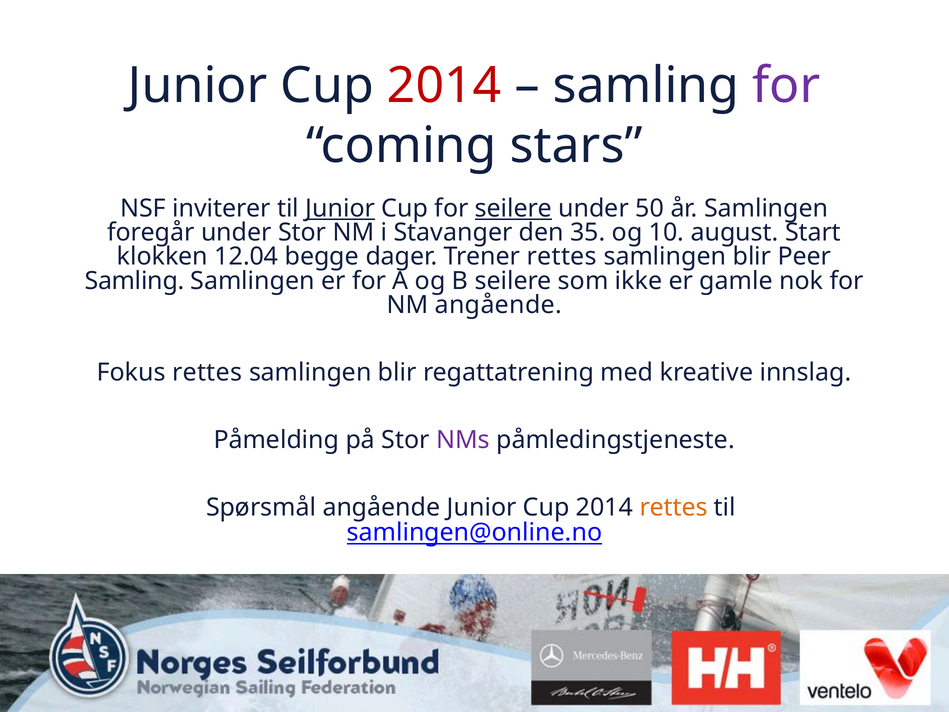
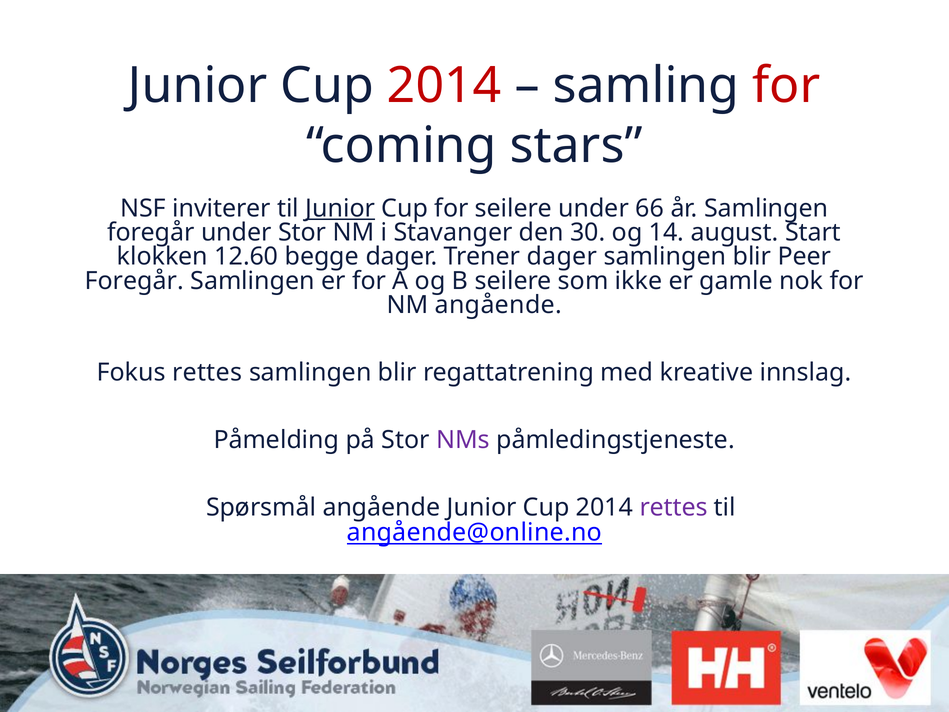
for at (786, 86) colour: purple -> red
seilere at (513, 209) underline: present -> none
50: 50 -> 66
35: 35 -> 30
10: 10 -> 14
12.04: 12.04 -> 12.60
Trener rettes: rettes -> dager
Samling at (134, 281): Samling -> Foregår
rettes at (674, 507) colour: orange -> purple
samlingen@online.no: samlingen@online.no -> angående@online.no
